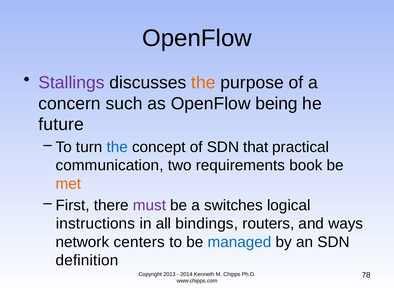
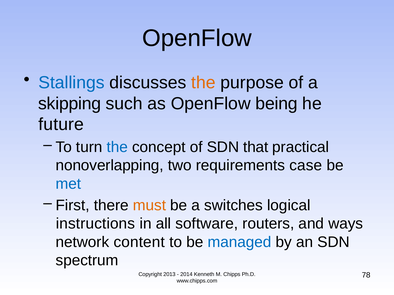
Stallings colour: purple -> blue
concern: concern -> skipping
communication: communication -> nonoverlapping
book: book -> case
met colour: orange -> blue
must colour: purple -> orange
bindings: bindings -> software
centers: centers -> content
definition: definition -> spectrum
